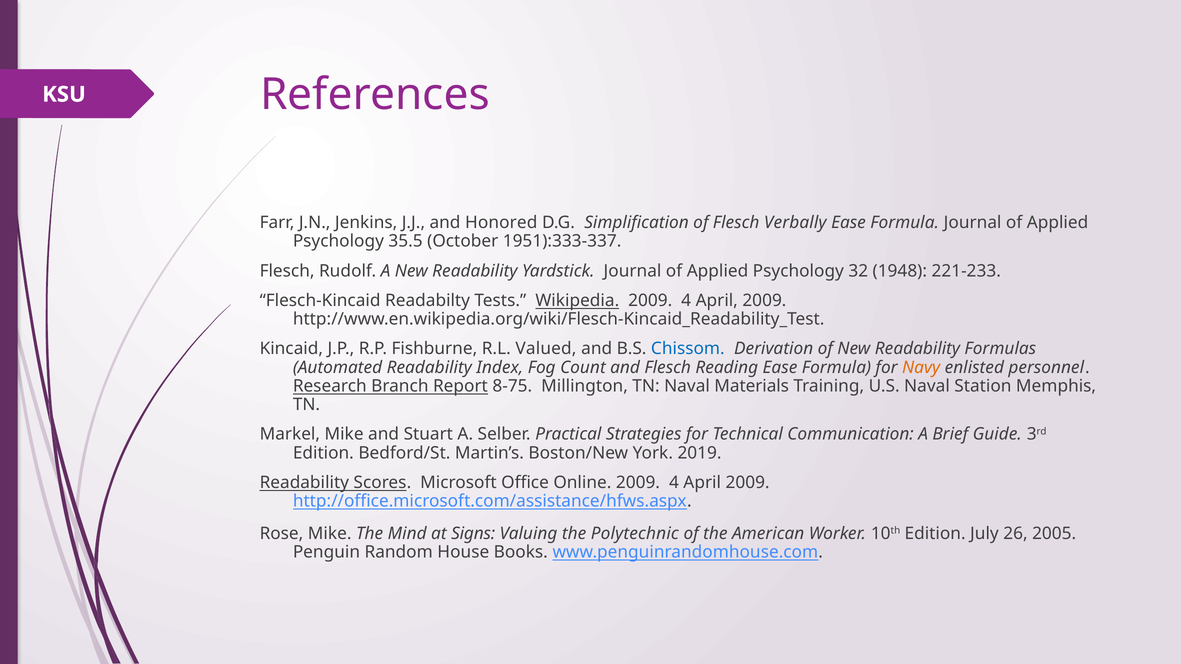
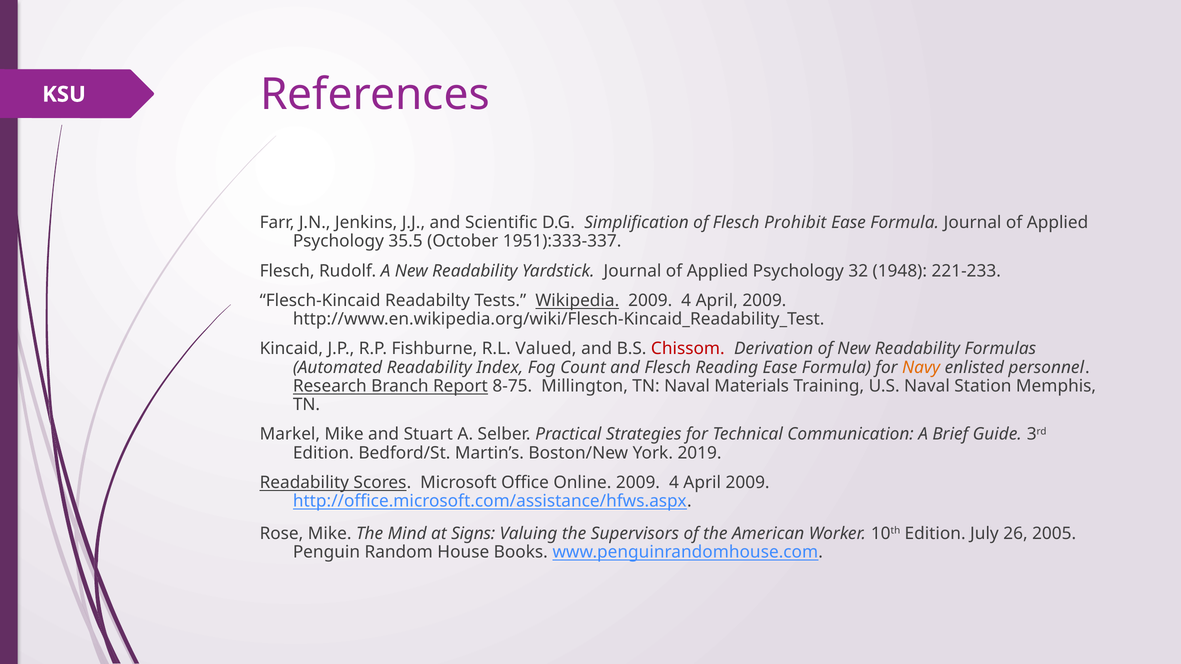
Honored: Honored -> Scientific
Verbally: Verbally -> Prohibit
Chissom colour: blue -> red
Polytechnic: Polytechnic -> Supervisors
